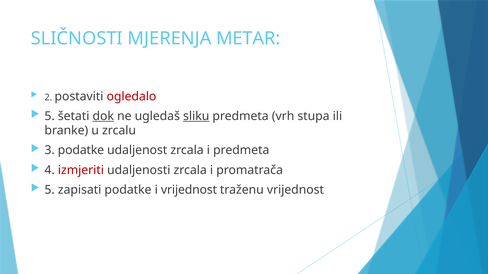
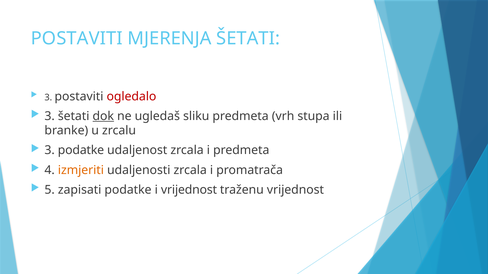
SLIČNOSTI at (77, 38): SLIČNOSTI -> POSTAVITI
MJERENJA METAR: METAR -> ŠETATI
2 at (48, 97): 2 -> 3
5 at (50, 116): 5 -> 3
sliku underline: present -> none
izmjeriti colour: red -> orange
